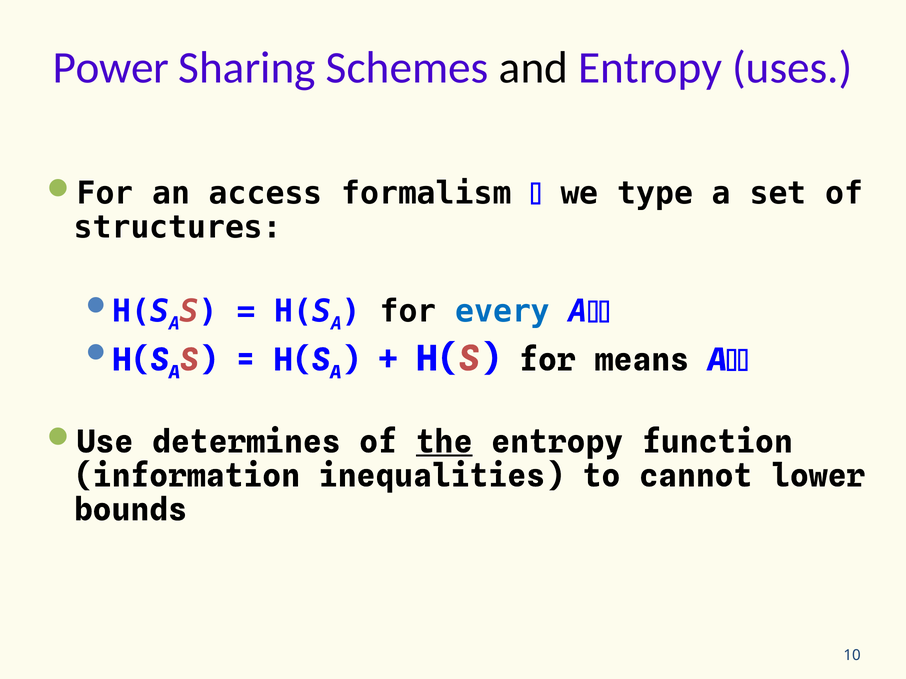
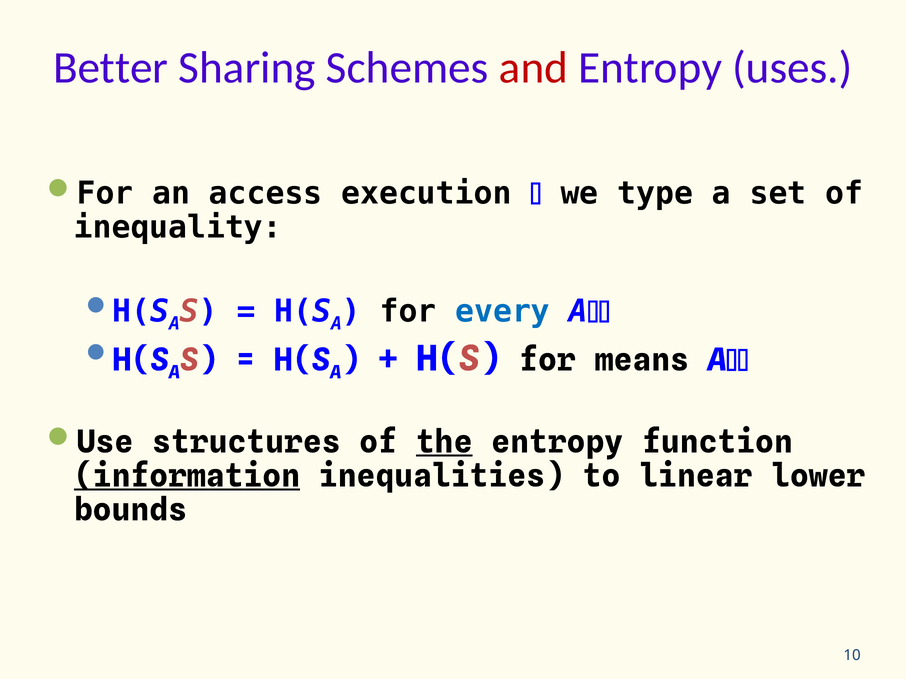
Power: Power -> Better
and colour: black -> red
formalism: formalism -> execution
structures: structures -> inequality
determines: determines -> structures
information underline: none -> present
cannot: cannot -> linear
